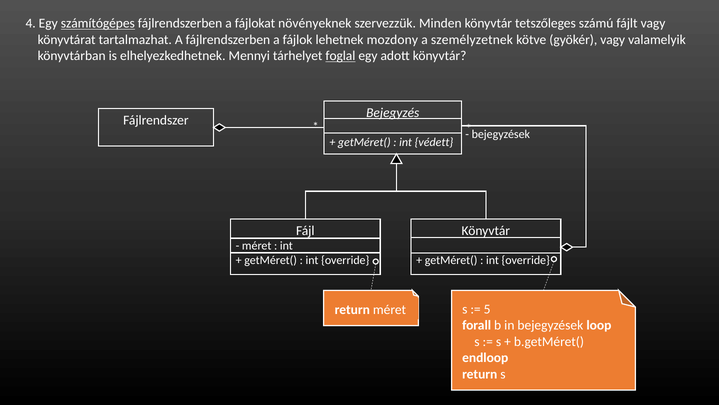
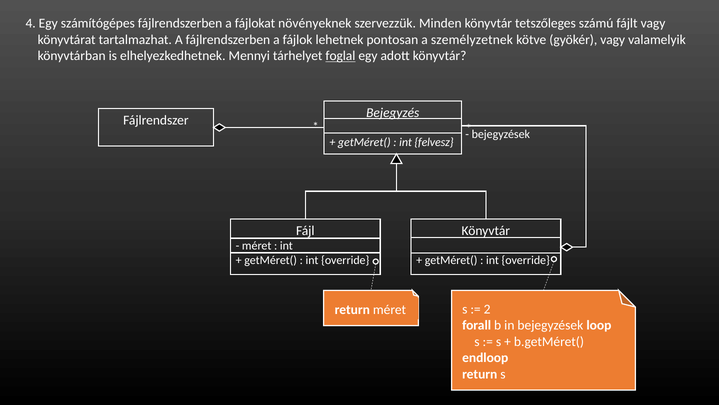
számítógépes underline: present -> none
mozdony: mozdony -> pontosan
védett: védett -> felvesz
5: 5 -> 2
